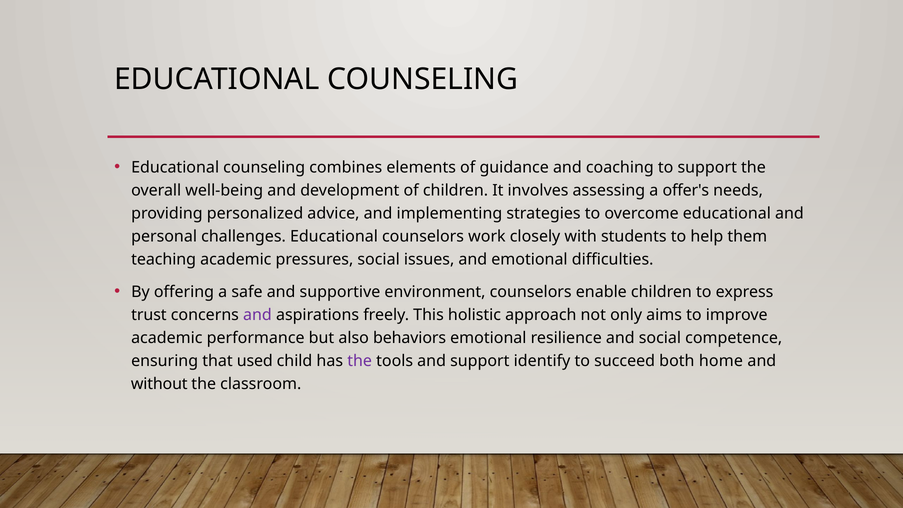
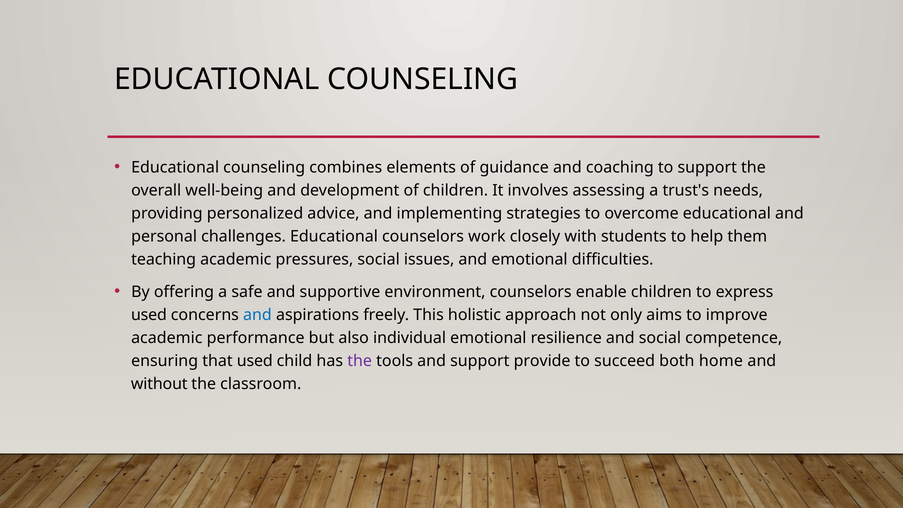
offer's: offer's -> trust's
trust at (149, 315): trust -> used
and at (257, 315) colour: purple -> blue
behaviors: behaviors -> individual
identify: identify -> provide
